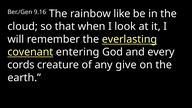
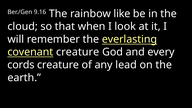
covenant entering: entering -> creature
give: give -> lead
